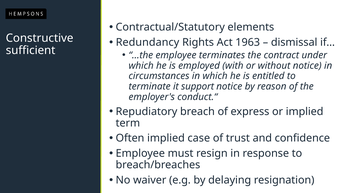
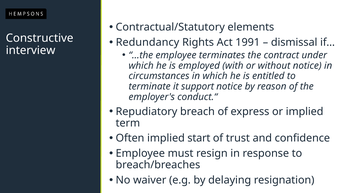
1963: 1963 -> 1991
sufficient: sufficient -> interview
case: case -> start
